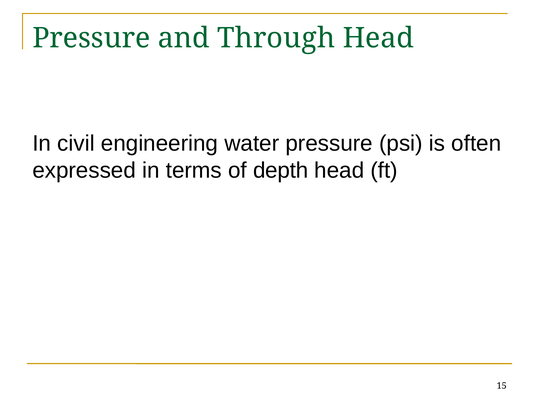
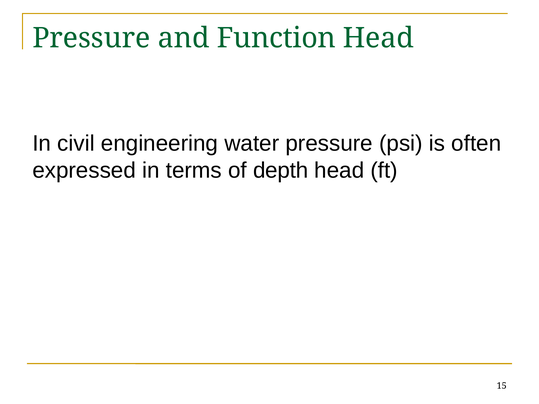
Through: Through -> Function
